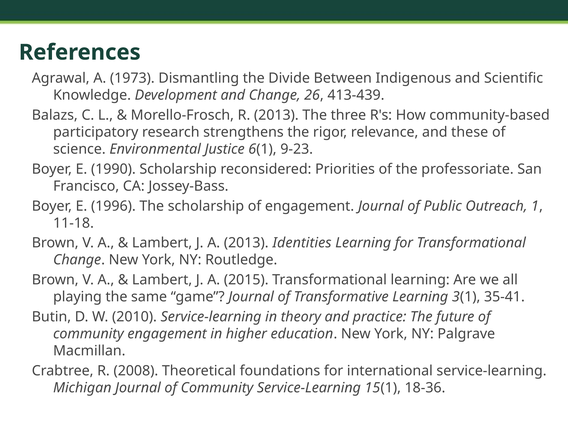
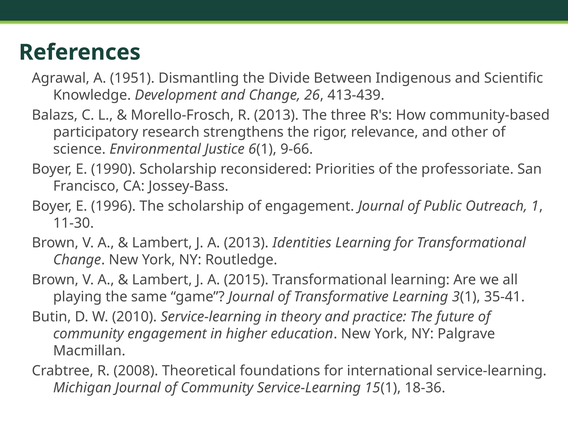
1973: 1973 -> 1951
these: these -> other
9-23: 9-23 -> 9-66
11-18: 11-18 -> 11-30
